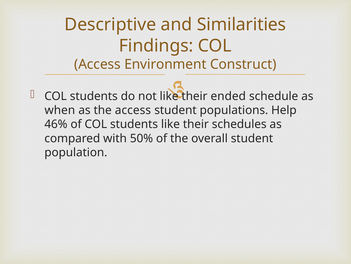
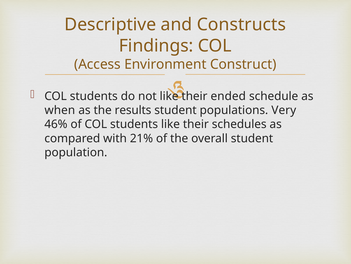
Similarities: Similarities -> Constructs
the access: access -> results
Help: Help -> Very
50%: 50% -> 21%
